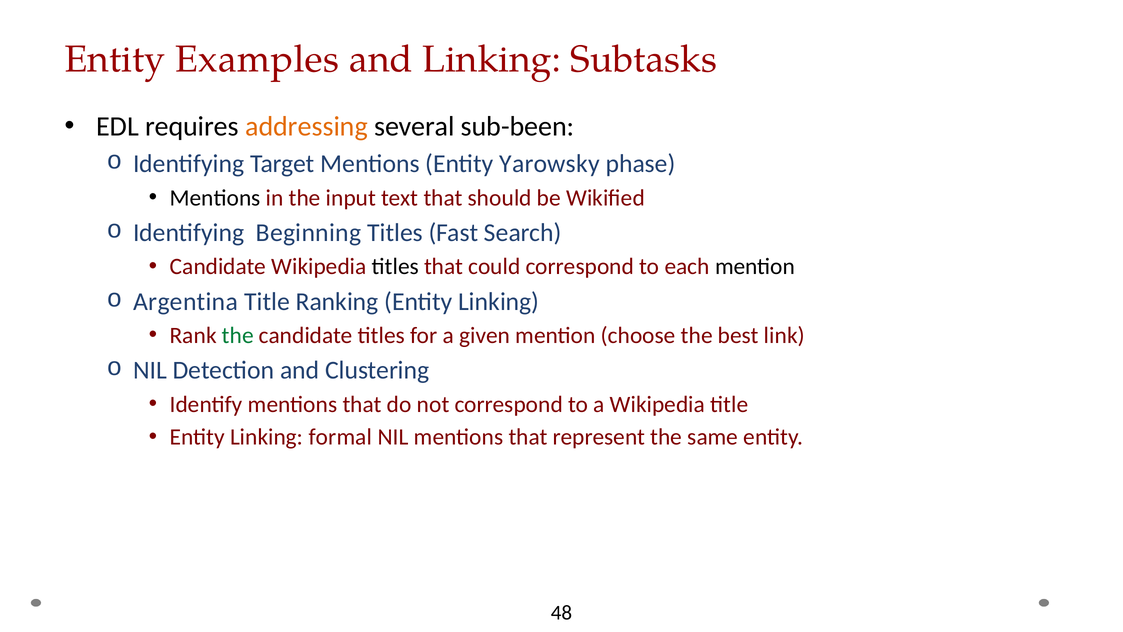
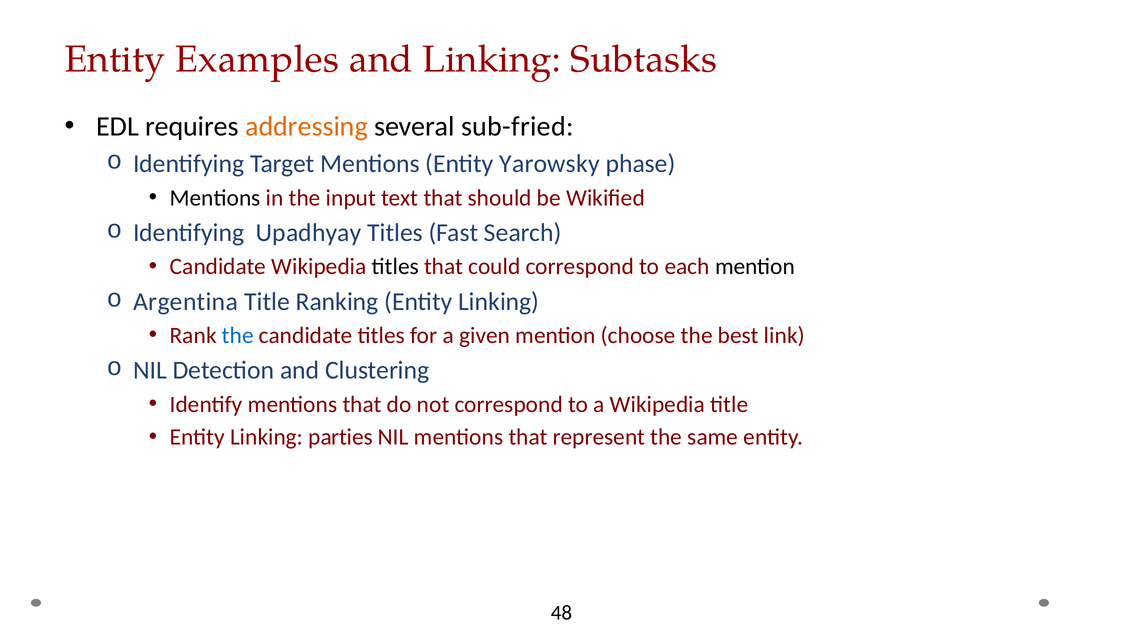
sub-been: sub-been -> sub-fried
Beginning: Beginning -> Upadhyay
the at (238, 335) colour: green -> blue
formal: formal -> parties
